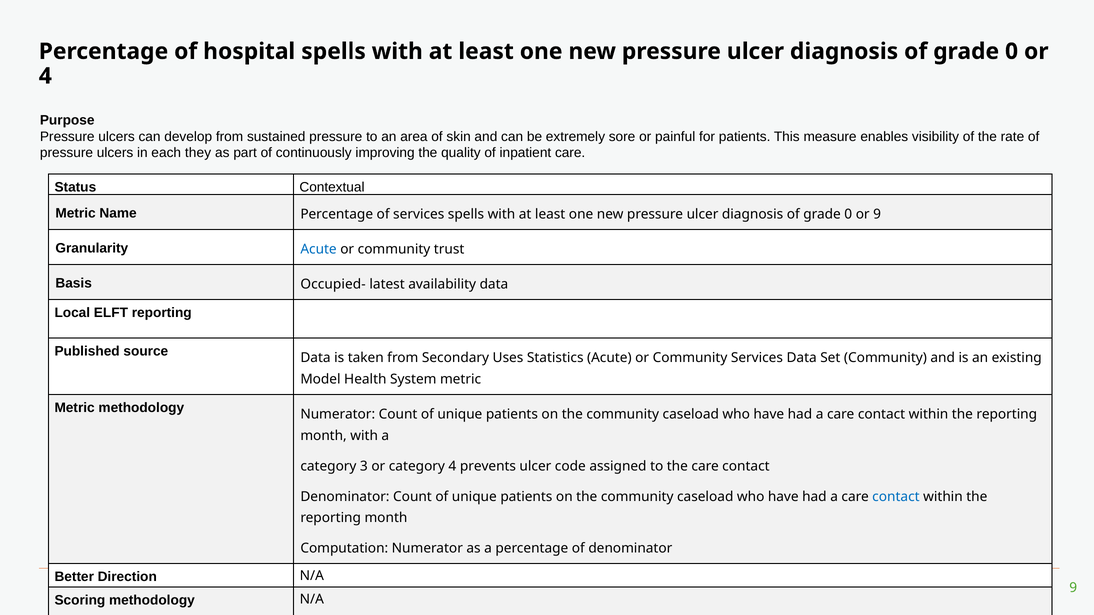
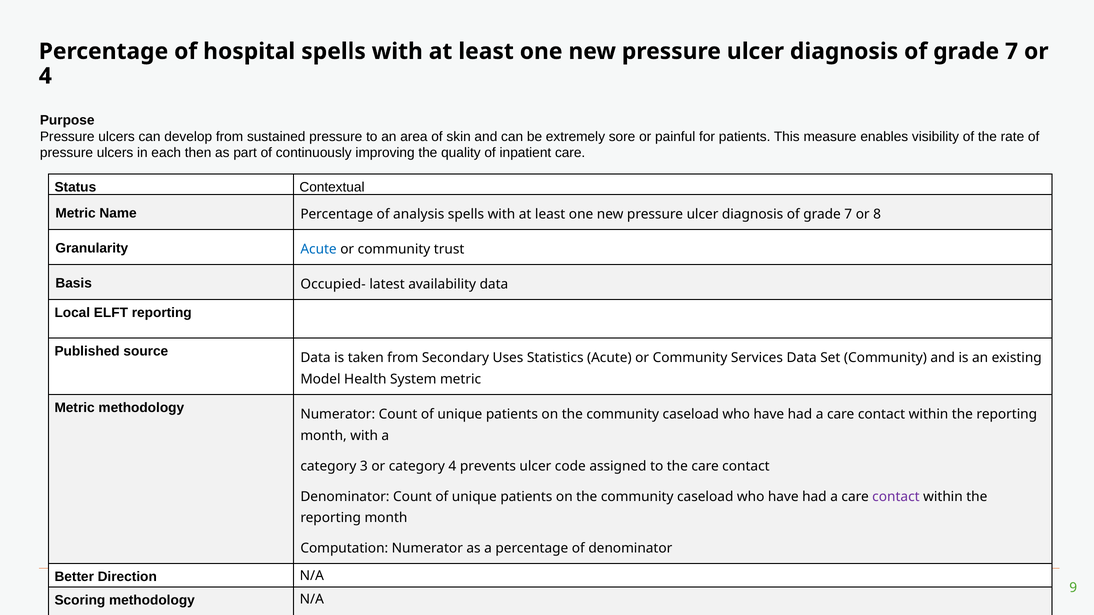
0 at (1012, 51): 0 -> 7
they: they -> then
of services: services -> analysis
0 at (848, 214): 0 -> 7
or 9: 9 -> 8
contact at (896, 497) colour: blue -> purple
